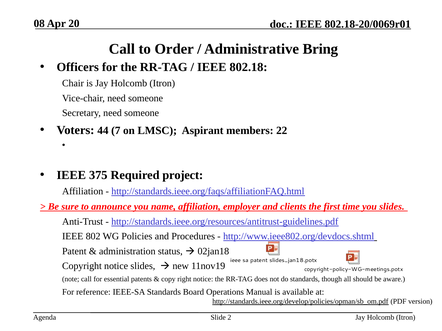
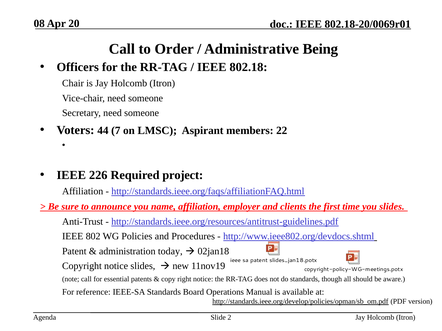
Bring: Bring -> Being
375: 375 -> 226
status: status -> today
